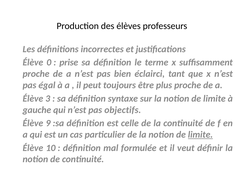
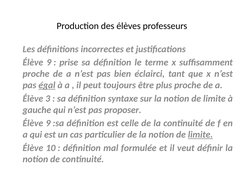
0 at (49, 62): 0 -> 9
égal underline: none -> present
objectifs: objectifs -> proposer
